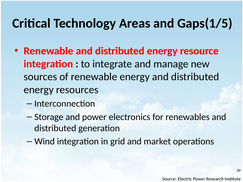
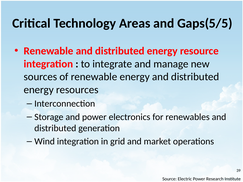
Gaps(1/5: Gaps(1/5 -> Gaps(5/5
